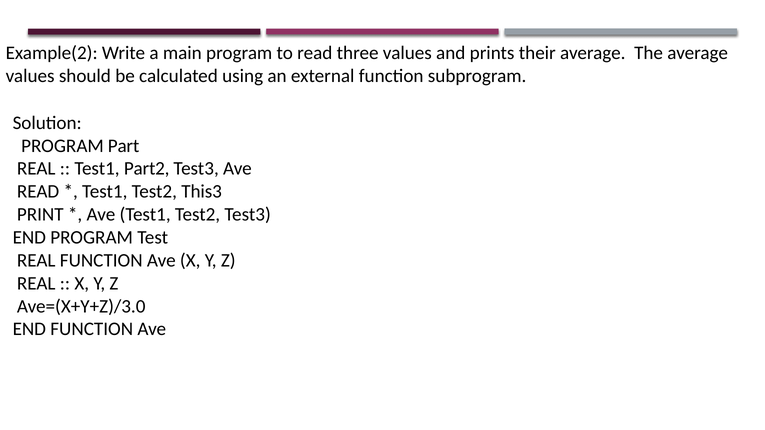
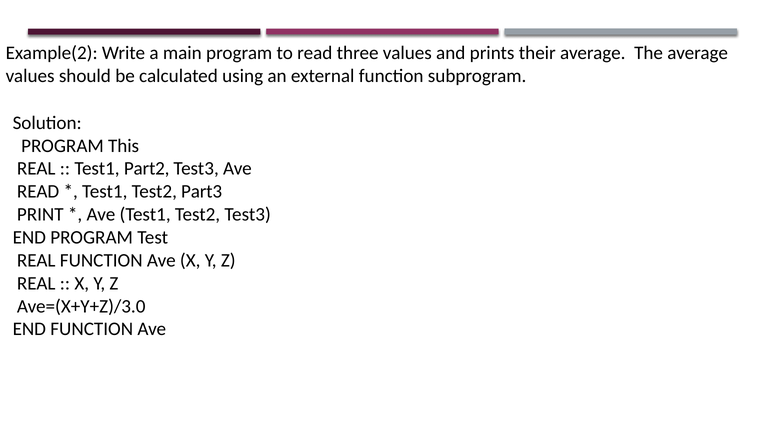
Part: Part -> This
This3: This3 -> Part3
